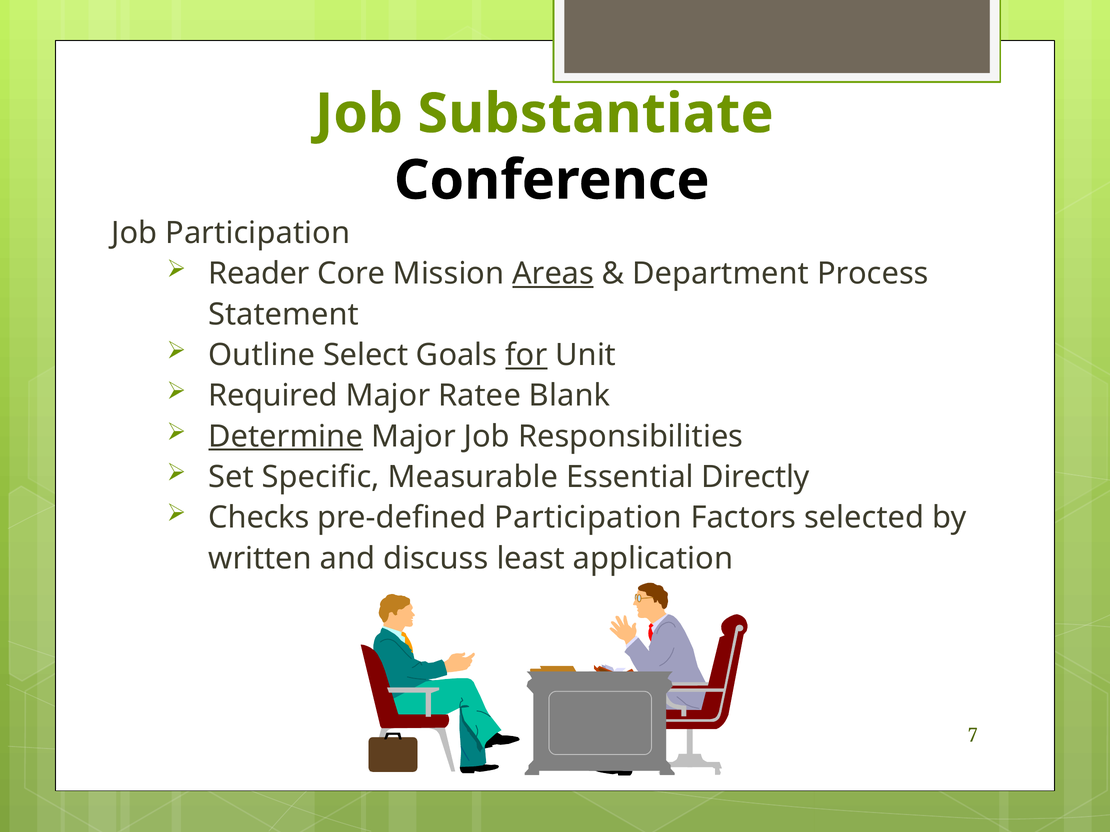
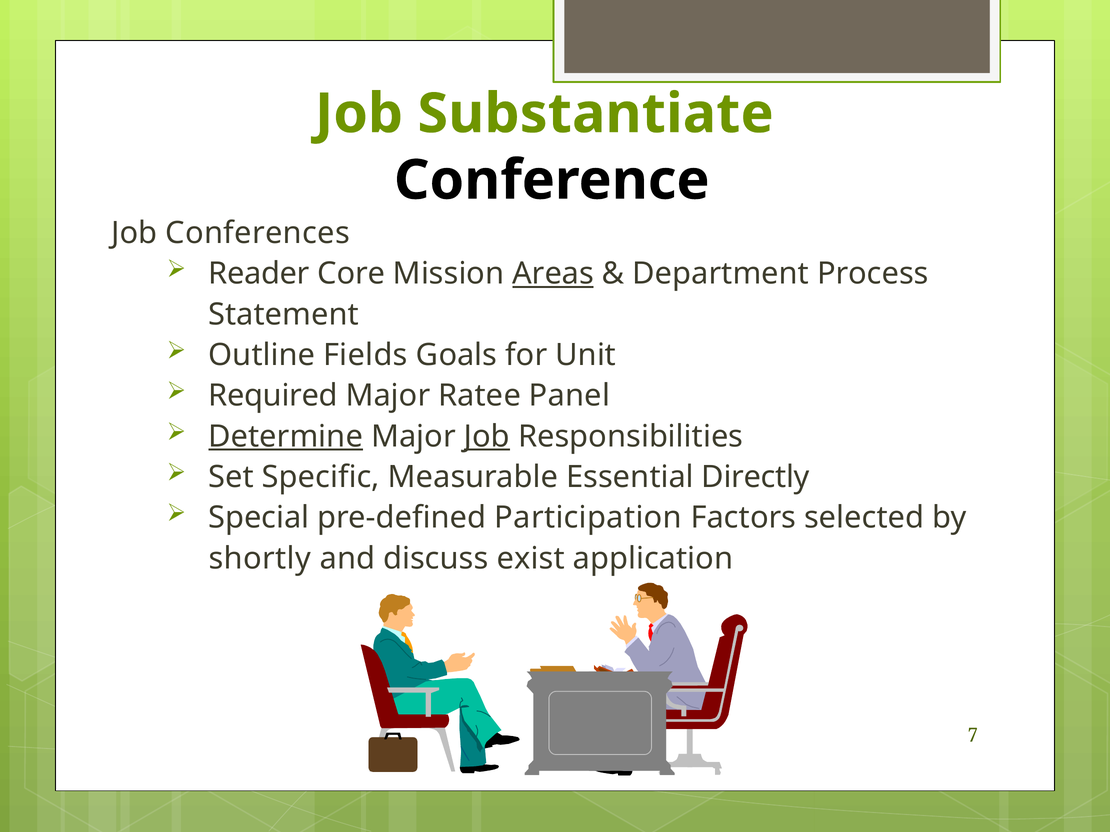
Job Participation: Participation -> Conferences
Select: Select -> Fields
for underline: present -> none
Blank: Blank -> Panel
Job at (487, 437) underline: none -> present
Checks: Checks -> Special
written: written -> shortly
least: least -> exist
